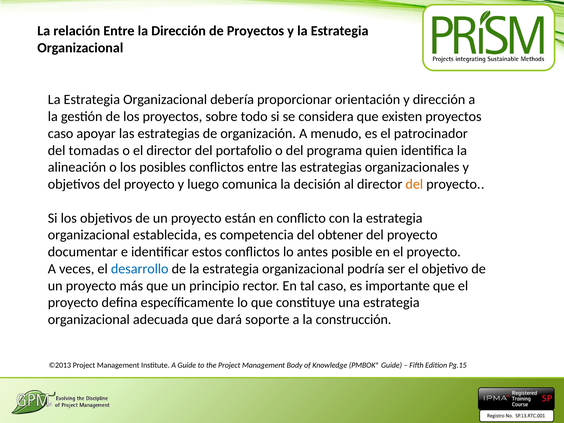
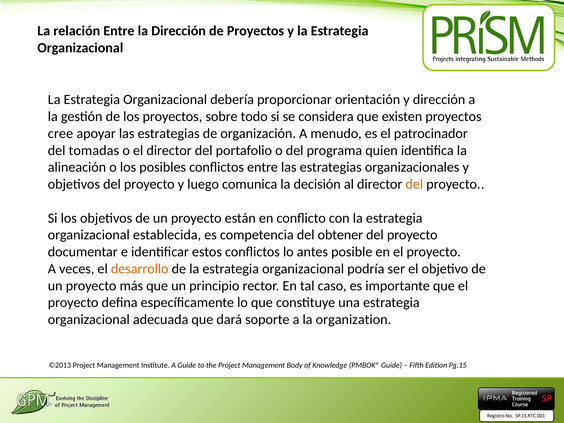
caso at (61, 133): caso -> cree
desarrollo colour: blue -> orange
construcción: construcción -> organization
